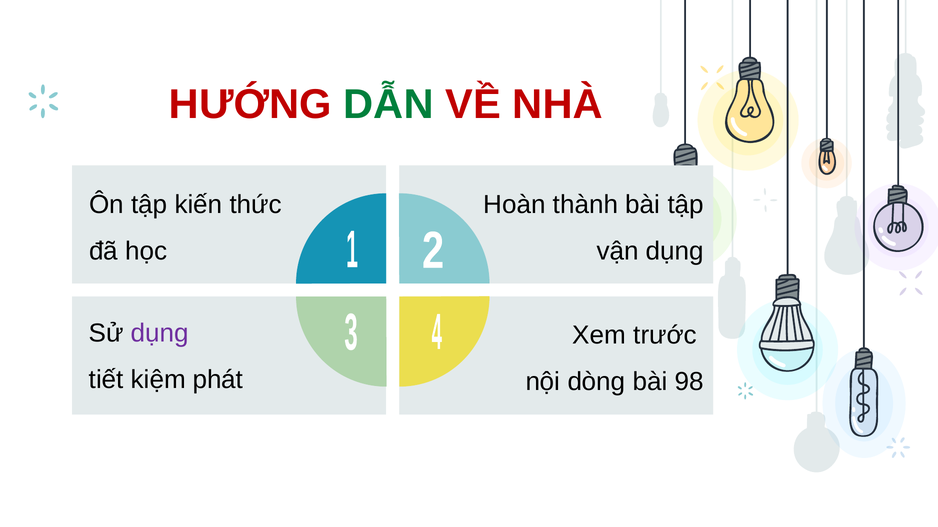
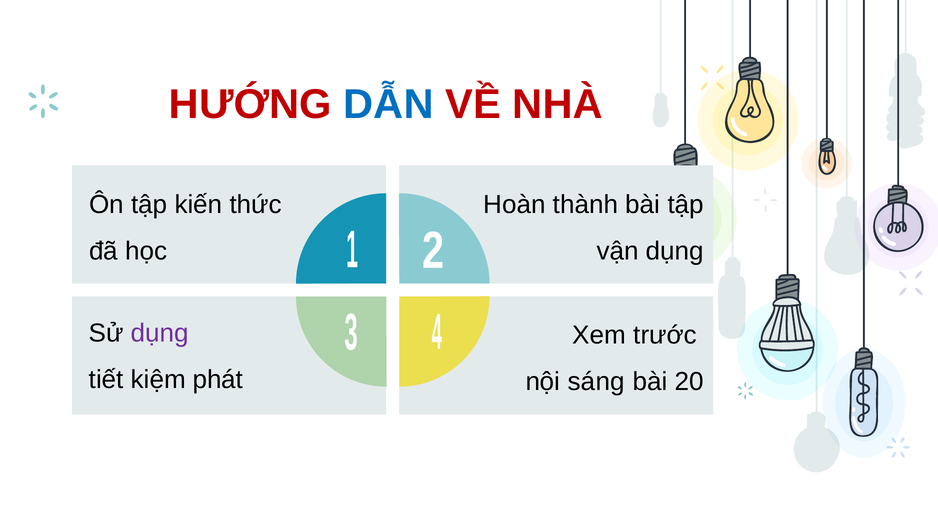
DẪN colour: green -> blue
dòng: dòng -> sáng
98: 98 -> 20
